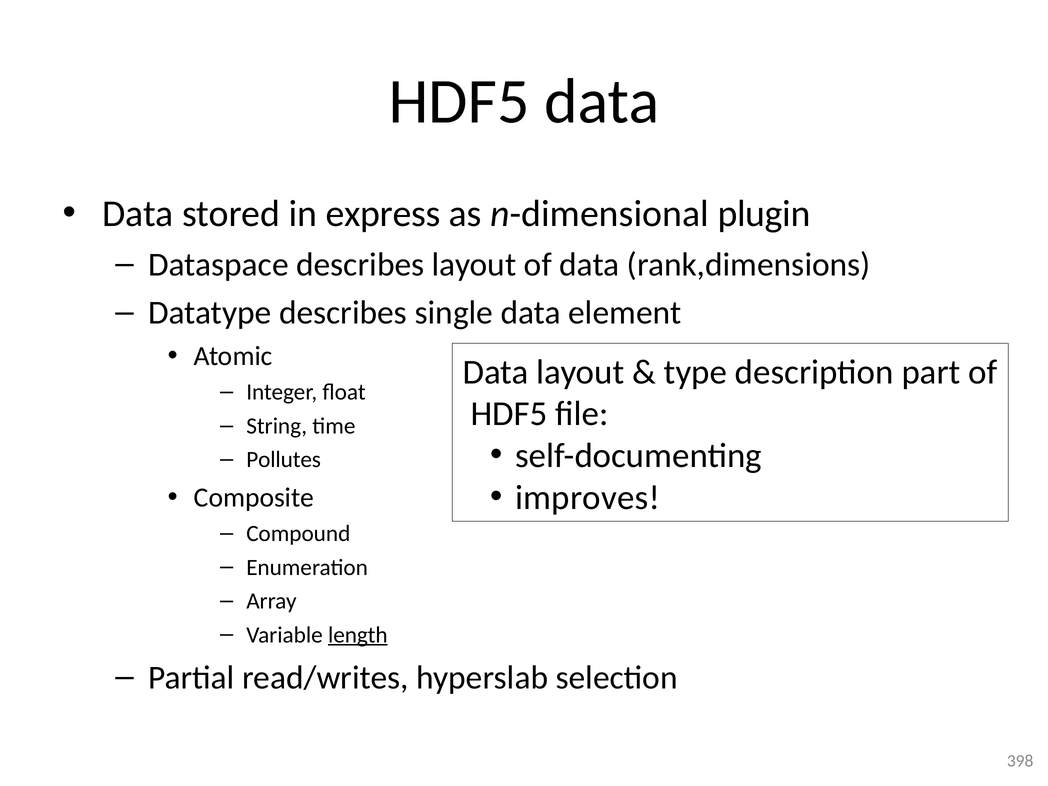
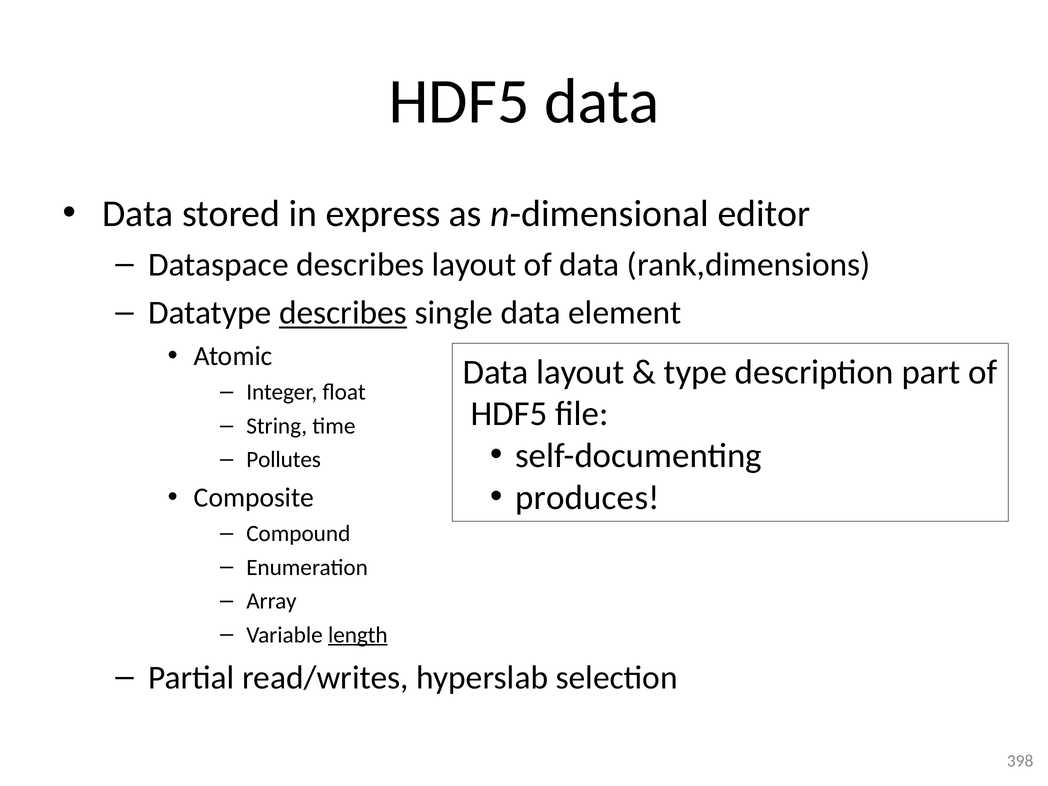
plugin: plugin -> editor
describes at (343, 313) underline: none -> present
improves: improves -> produces
